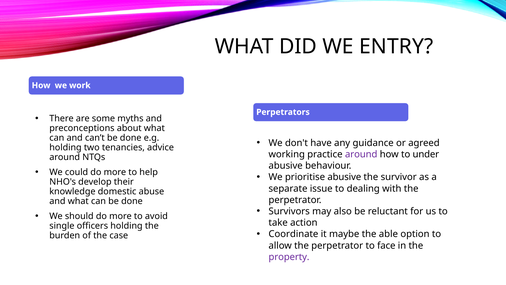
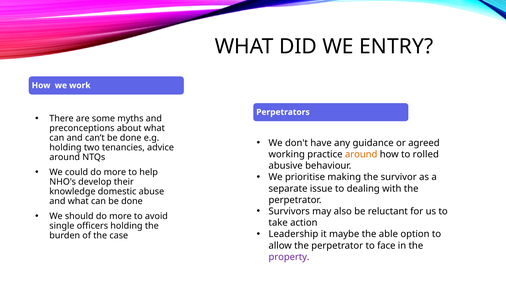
around at (361, 154) colour: purple -> orange
under: under -> rolled
prioritise abusive: abusive -> making
Coordinate: Coordinate -> Leadership
